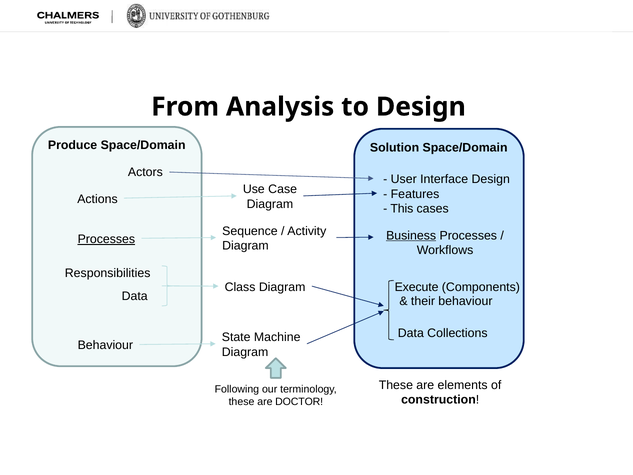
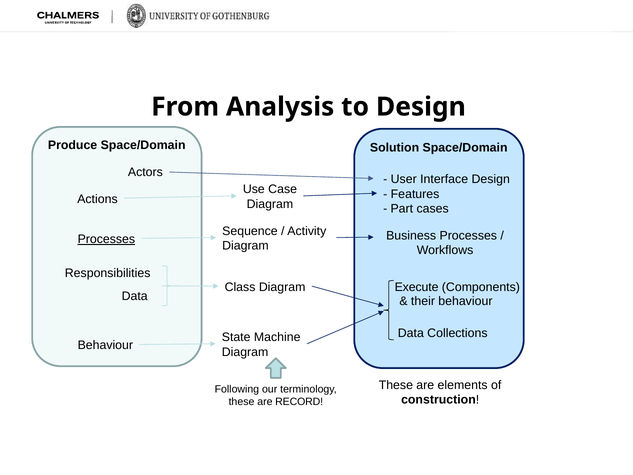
This: This -> Part
Business underline: present -> none
DOCTOR: DOCTOR -> RECORD
